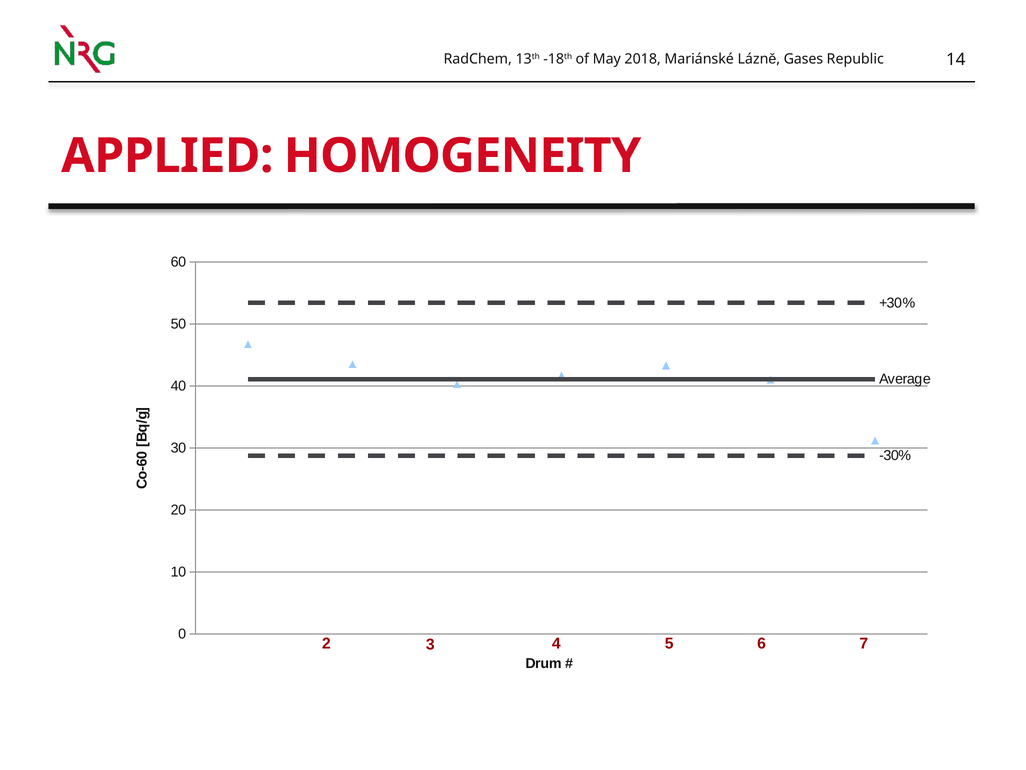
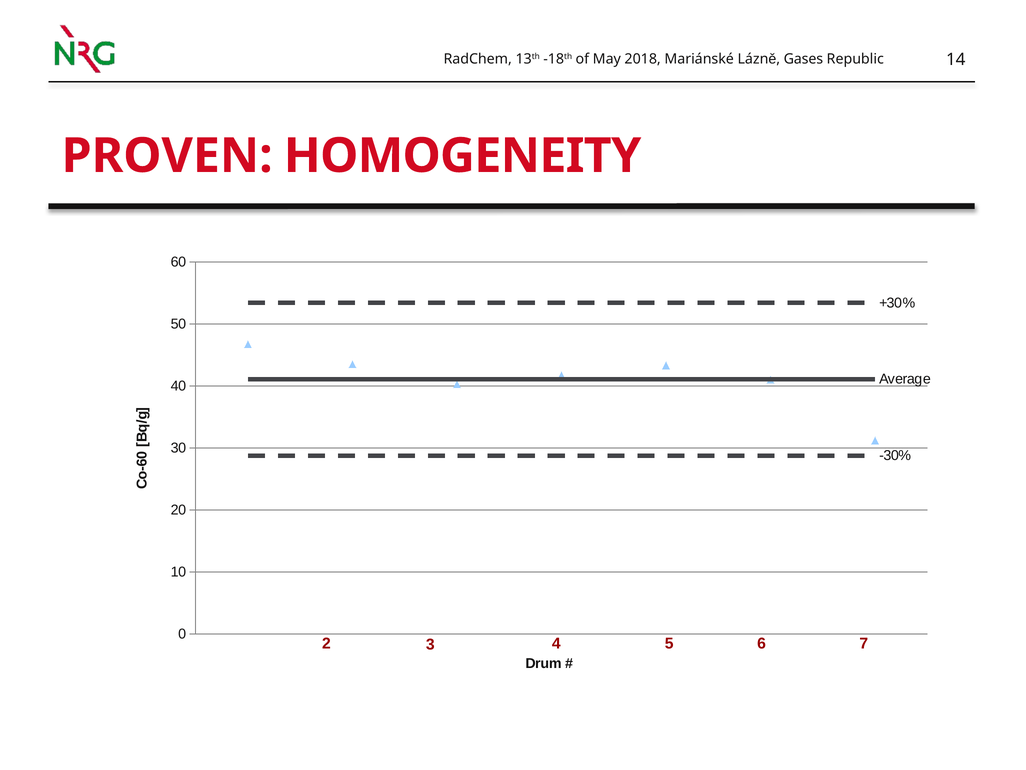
APPLIED: APPLIED -> PROVEN
